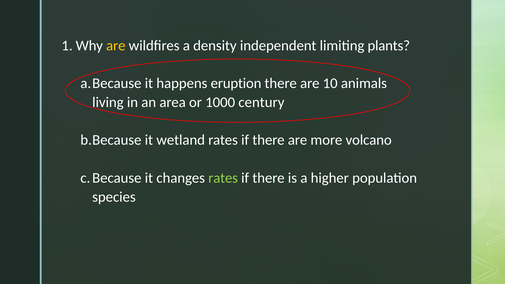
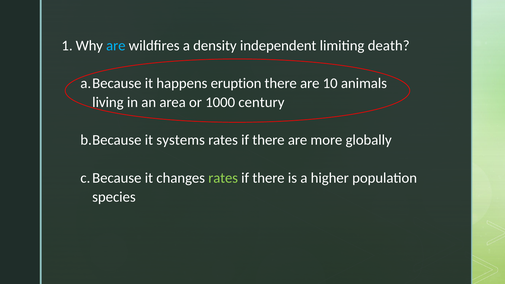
are at (116, 46) colour: yellow -> light blue
plants: plants -> death
wetland: wetland -> systems
volcano: volcano -> globally
